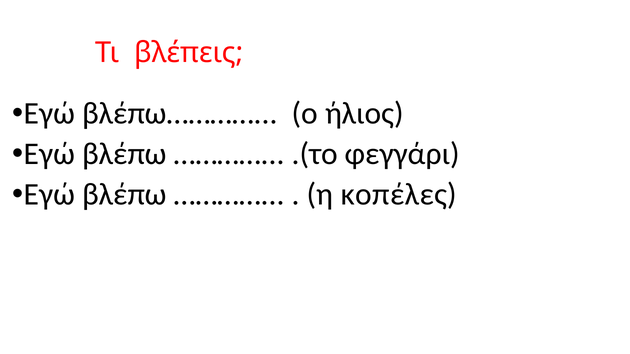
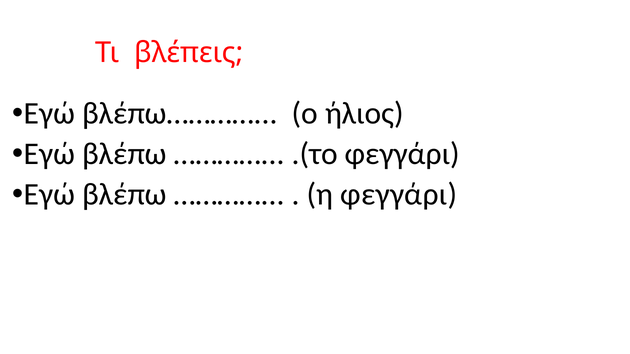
η κοπέλες: κοπέλες -> φεγγάρι
